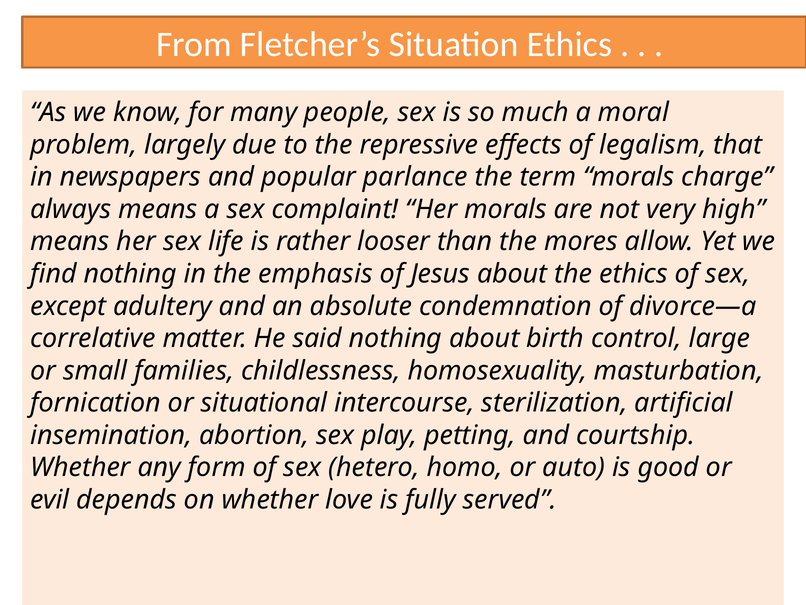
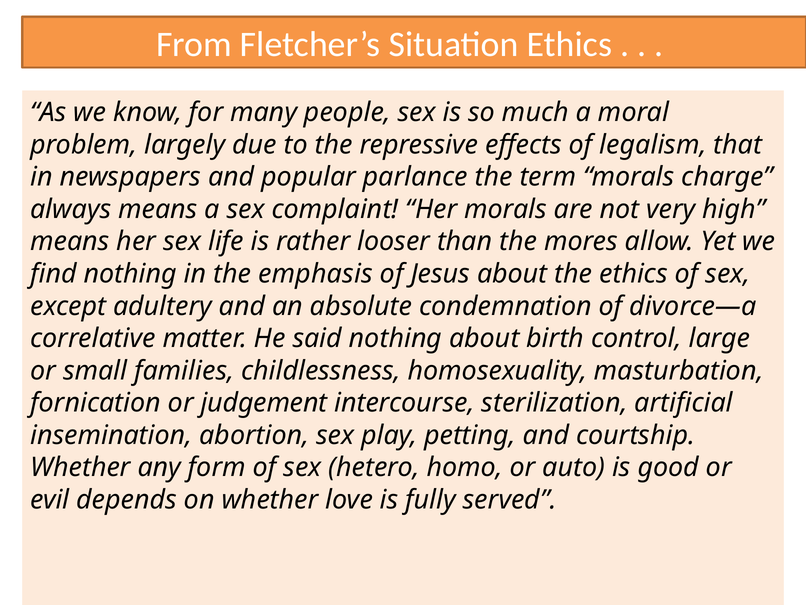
situational: situational -> judgement
